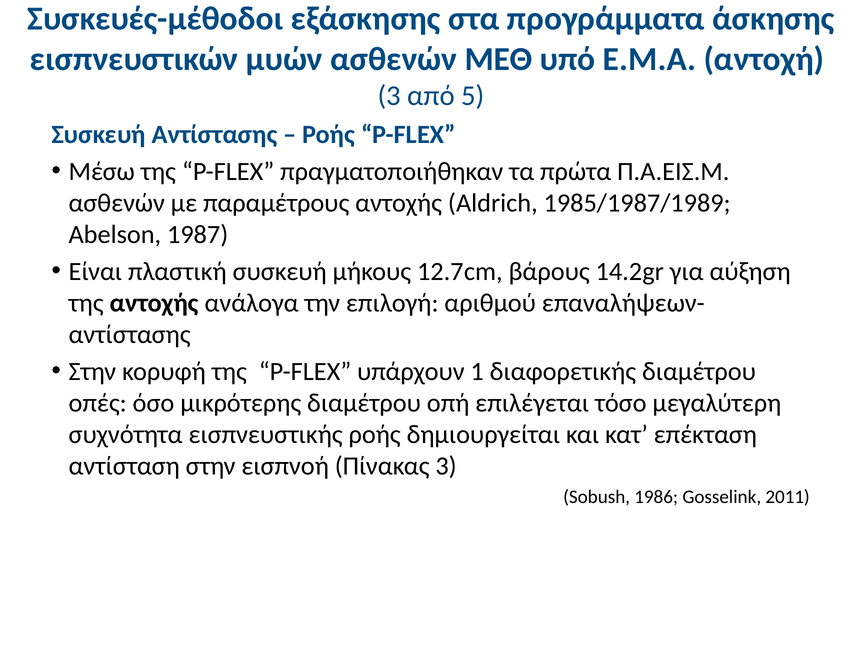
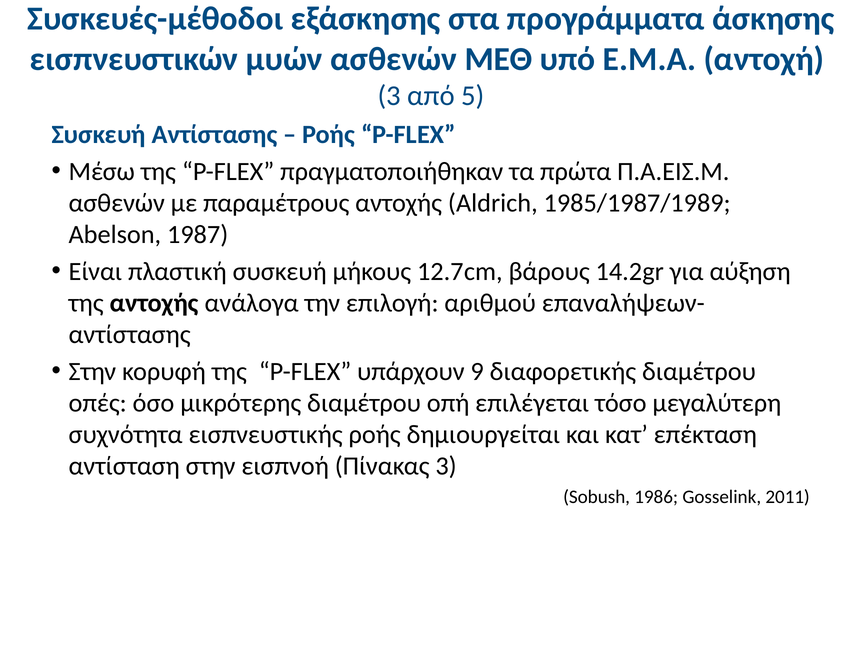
1: 1 -> 9
